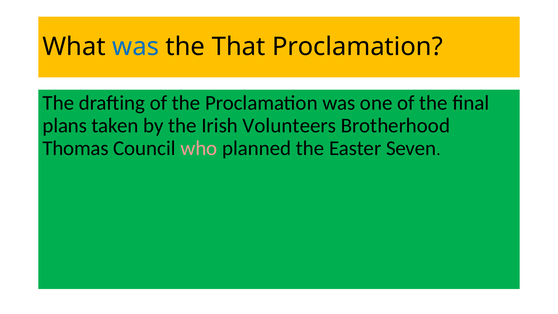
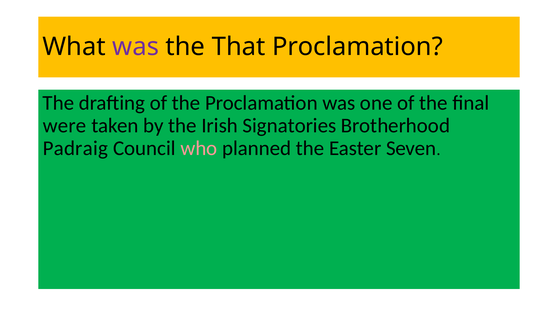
was at (136, 47) colour: blue -> purple
plans: plans -> were
Volunteers: Volunteers -> Signatories
Thomas: Thomas -> Padraig
